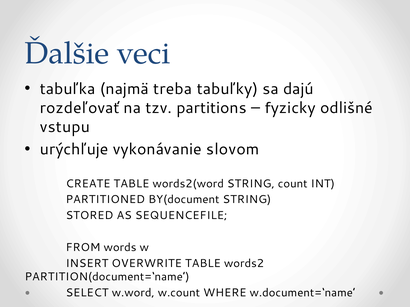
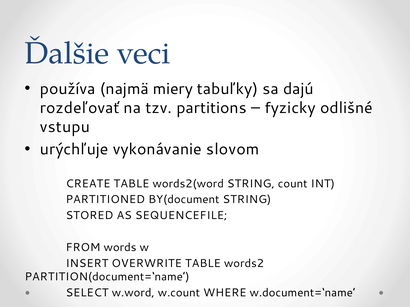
tabuľka: tabuľka -> používa
treba: treba -> miery
